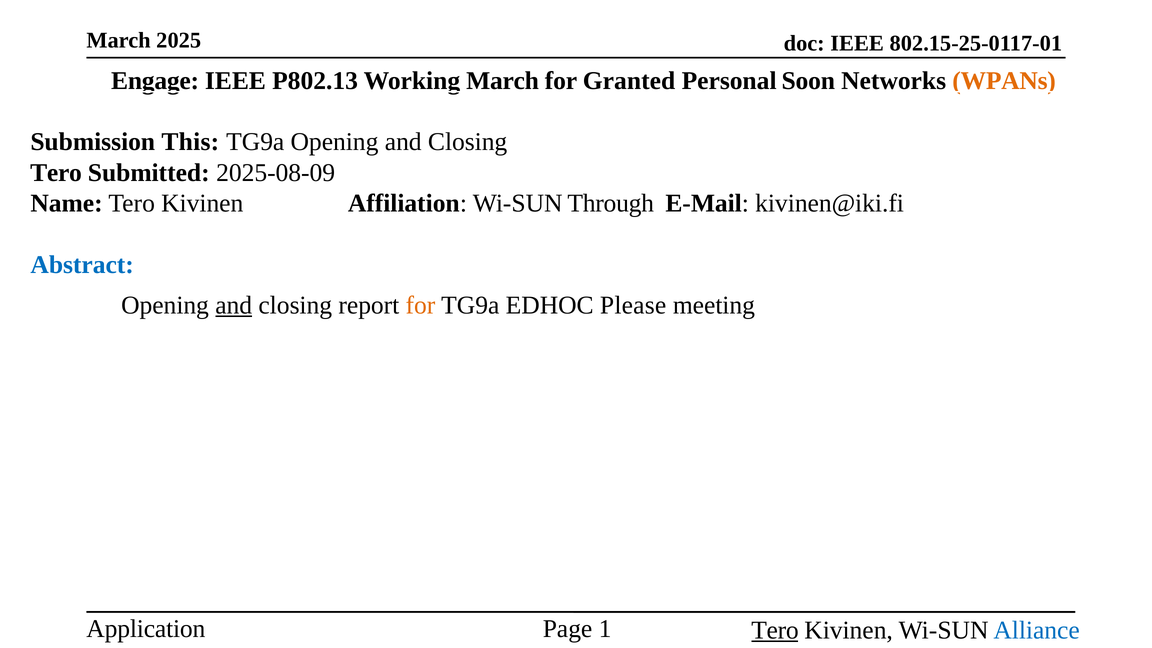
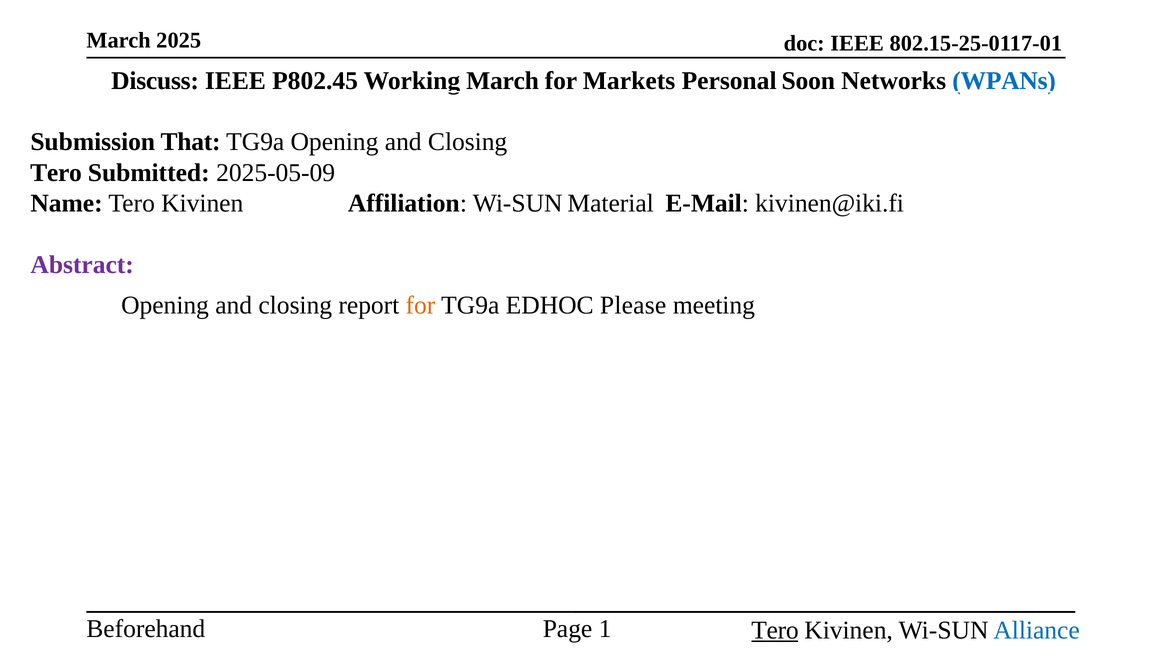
Engage: Engage -> Discuss
P802.13: P802.13 -> P802.45
Granted: Granted -> Markets
WPANs colour: orange -> blue
This: This -> That
2025-08-09: 2025-08-09 -> 2025-05-09
Through: Through -> Material
Abstract colour: blue -> purple
and at (234, 305) underline: present -> none
Application: Application -> Beforehand
